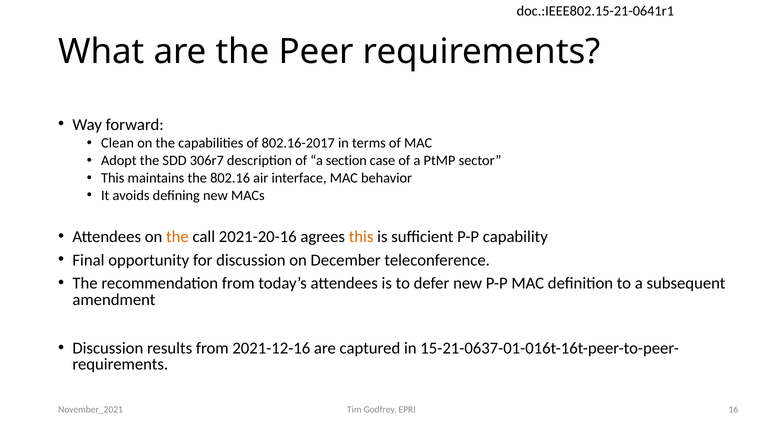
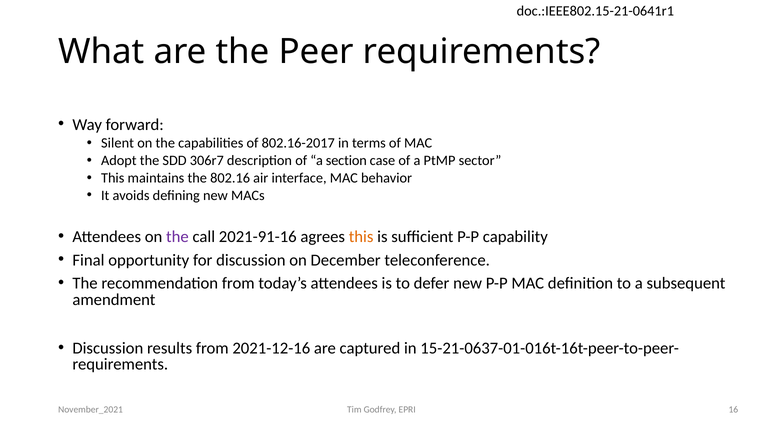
Clean: Clean -> Silent
the at (177, 237) colour: orange -> purple
2021-20-16: 2021-20-16 -> 2021-91-16
